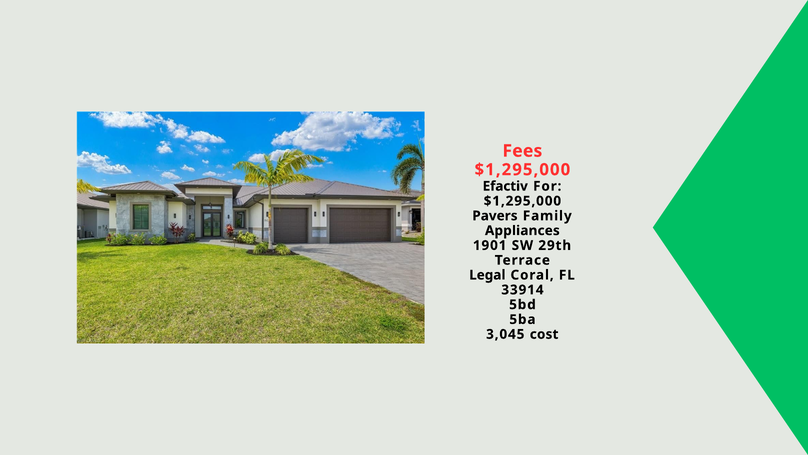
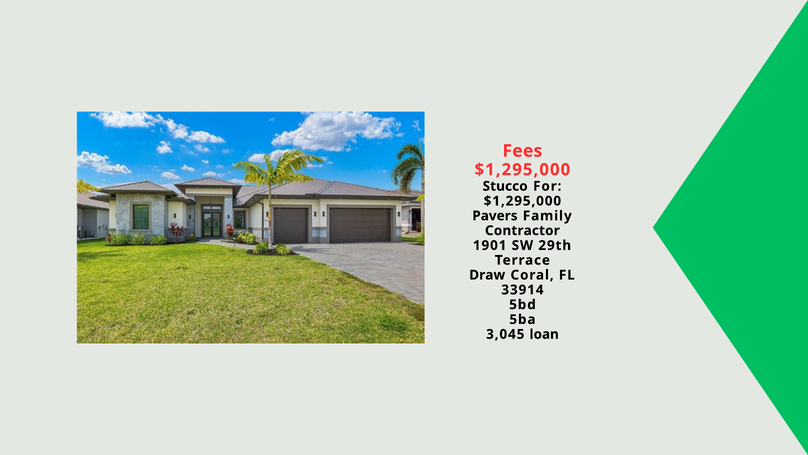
Efactiv: Efactiv -> Stucco
Appliances: Appliances -> Contractor
Legal: Legal -> Draw
cost: cost -> loan
